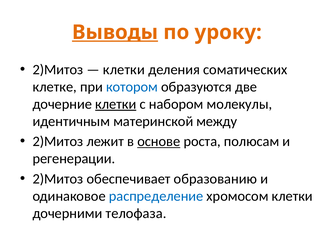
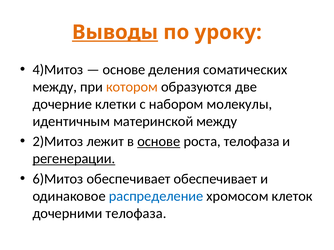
2)Митоз at (58, 70): 2)Митоз -> 4)Митоз
клетки at (124, 70): клетки -> основе
клетке at (55, 87): клетке -> между
котором colour: blue -> orange
клетки at (116, 104) underline: present -> none
роста полюсам: полюсам -> телофаза
регенерации underline: none -> present
2)Митоз at (58, 179): 2)Митоз -> 6)Митоз
обеспечивает образованию: образованию -> обеспечивает
хромосом клетки: клетки -> клеток
